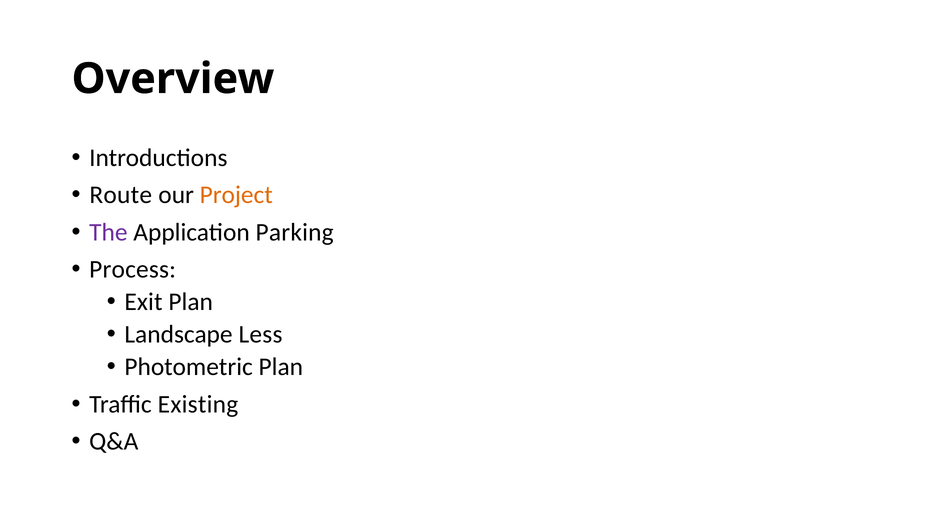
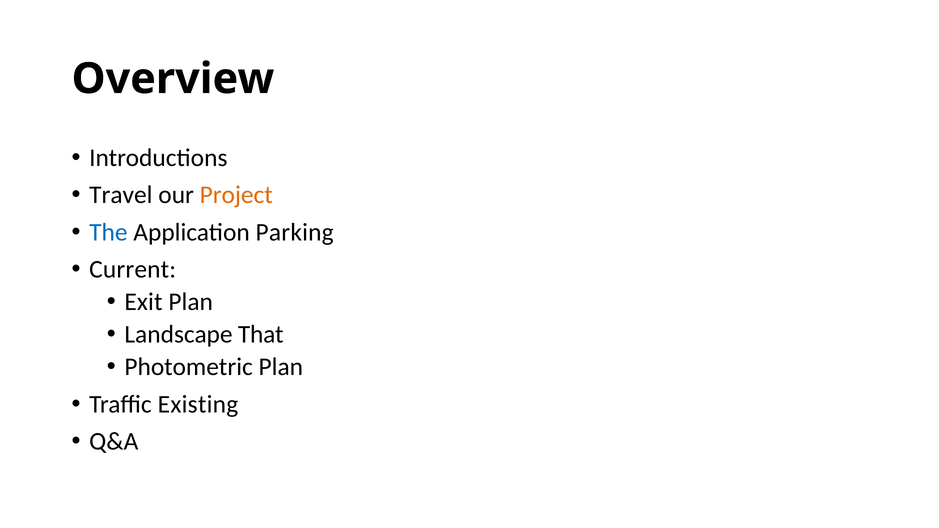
Route: Route -> Travel
The colour: purple -> blue
Process: Process -> Current
Less: Less -> That
